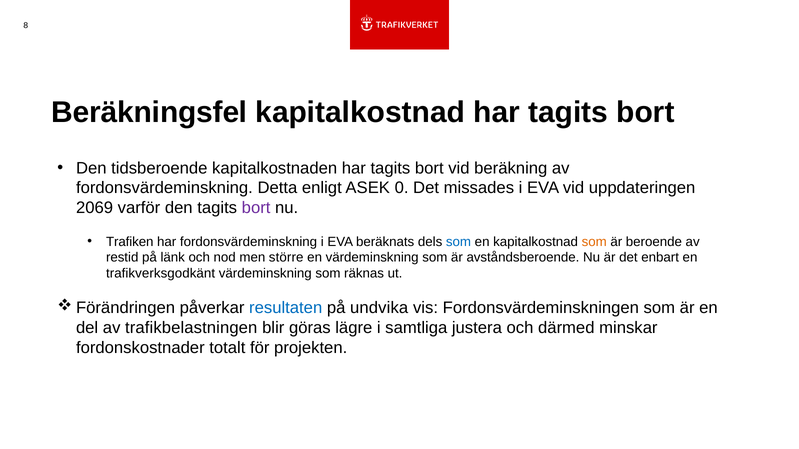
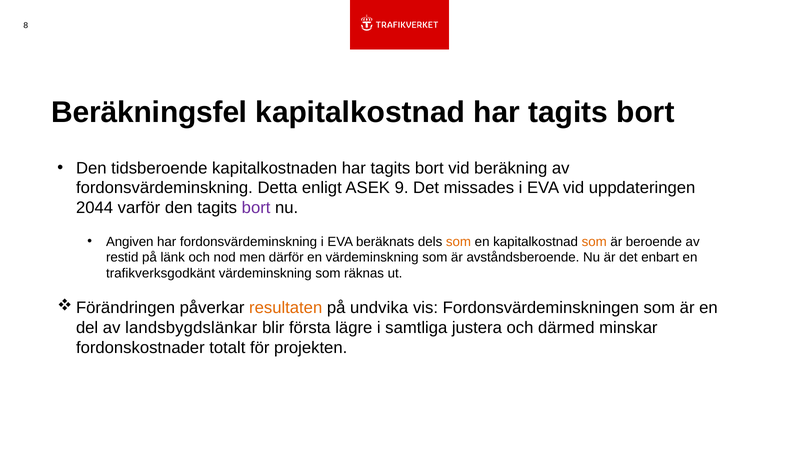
0: 0 -> 9
2069: 2069 -> 2044
Trafiken: Trafiken -> Angiven
som at (459, 242) colour: blue -> orange
större: större -> därför
resultaten colour: blue -> orange
trafikbelastningen: trafikbelastningen -> landsbygdslänkar
göras: göras -> första
